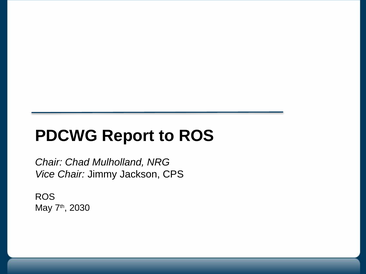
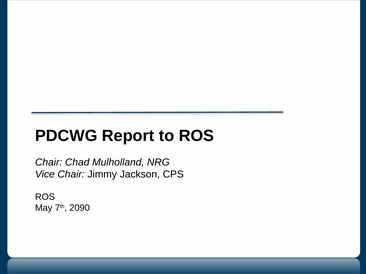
2030: 2030 -> 2090
